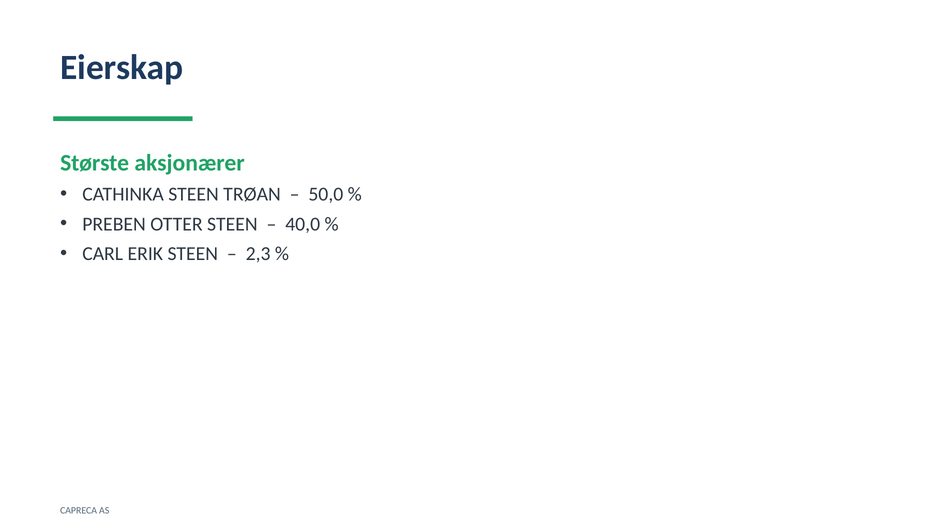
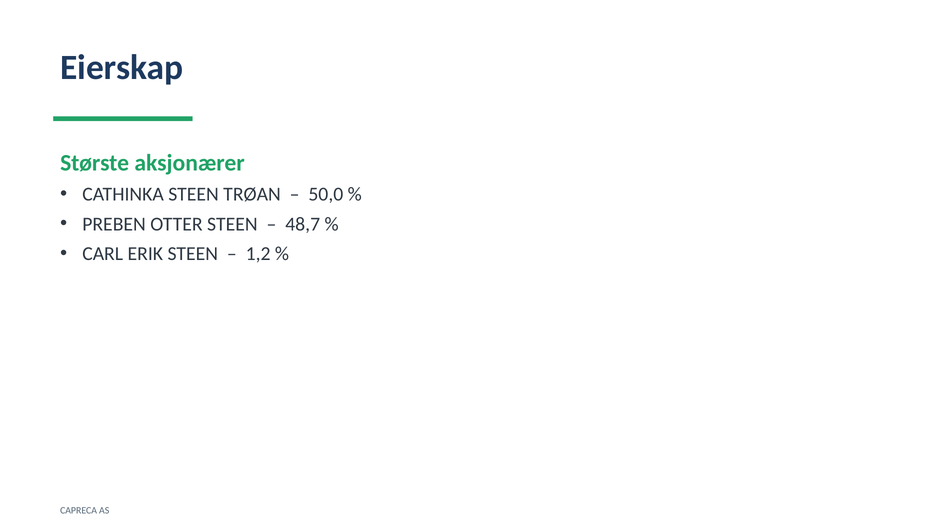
40,0: 40,0 -> 48,7
2,3: 2,3 -> 1,2
